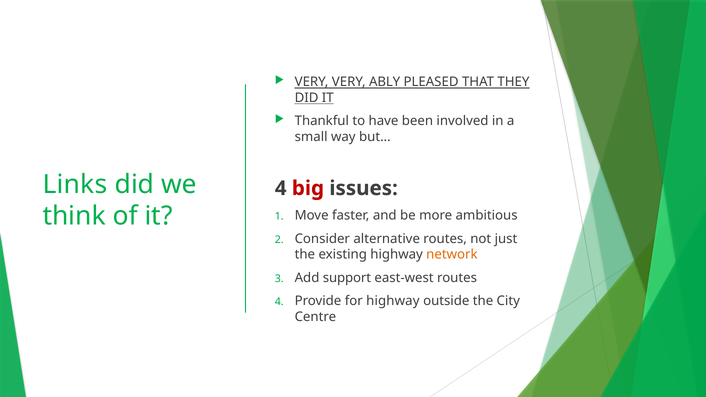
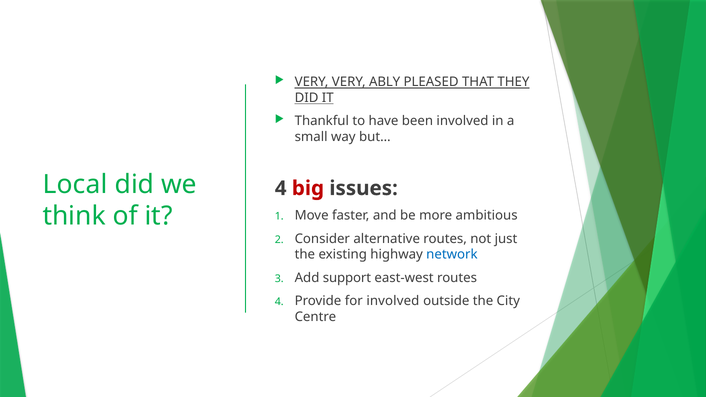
Links: Links -> Local
network colour: orange -> blue
for highway: highway -> involved
